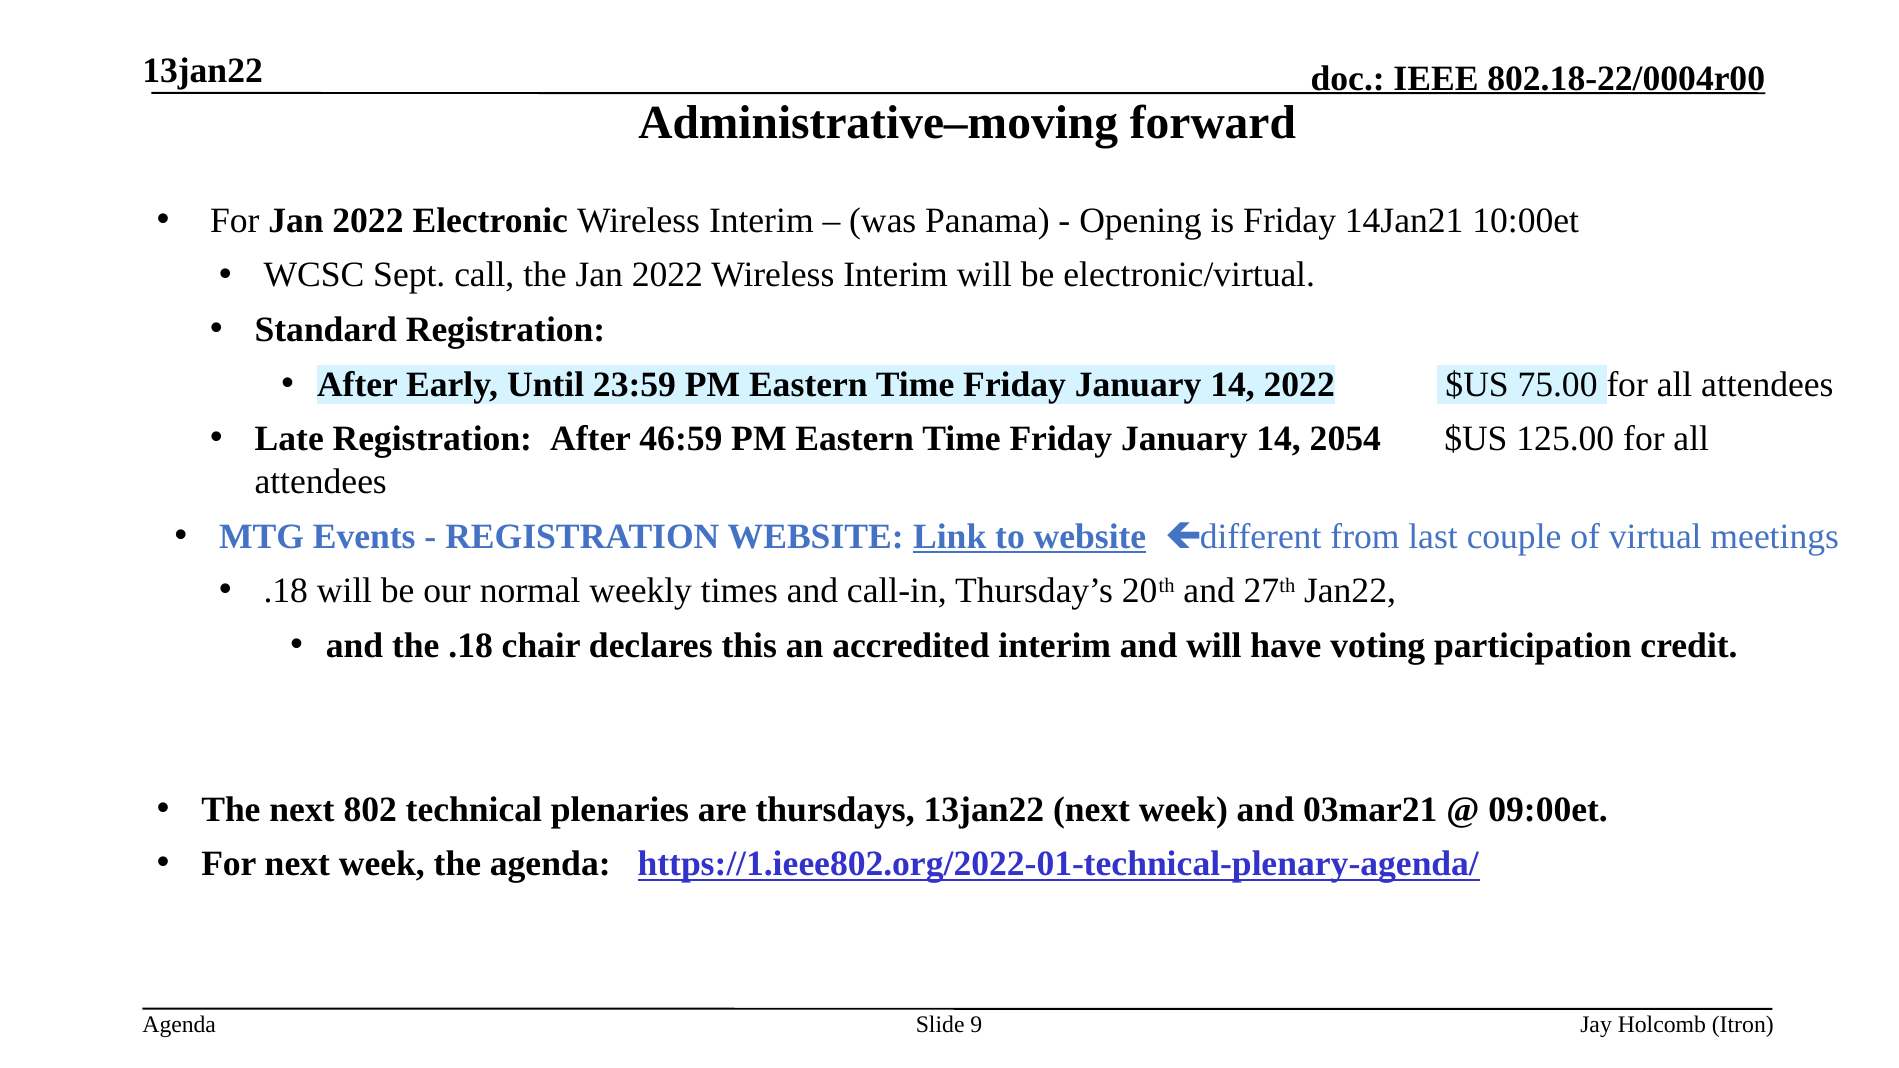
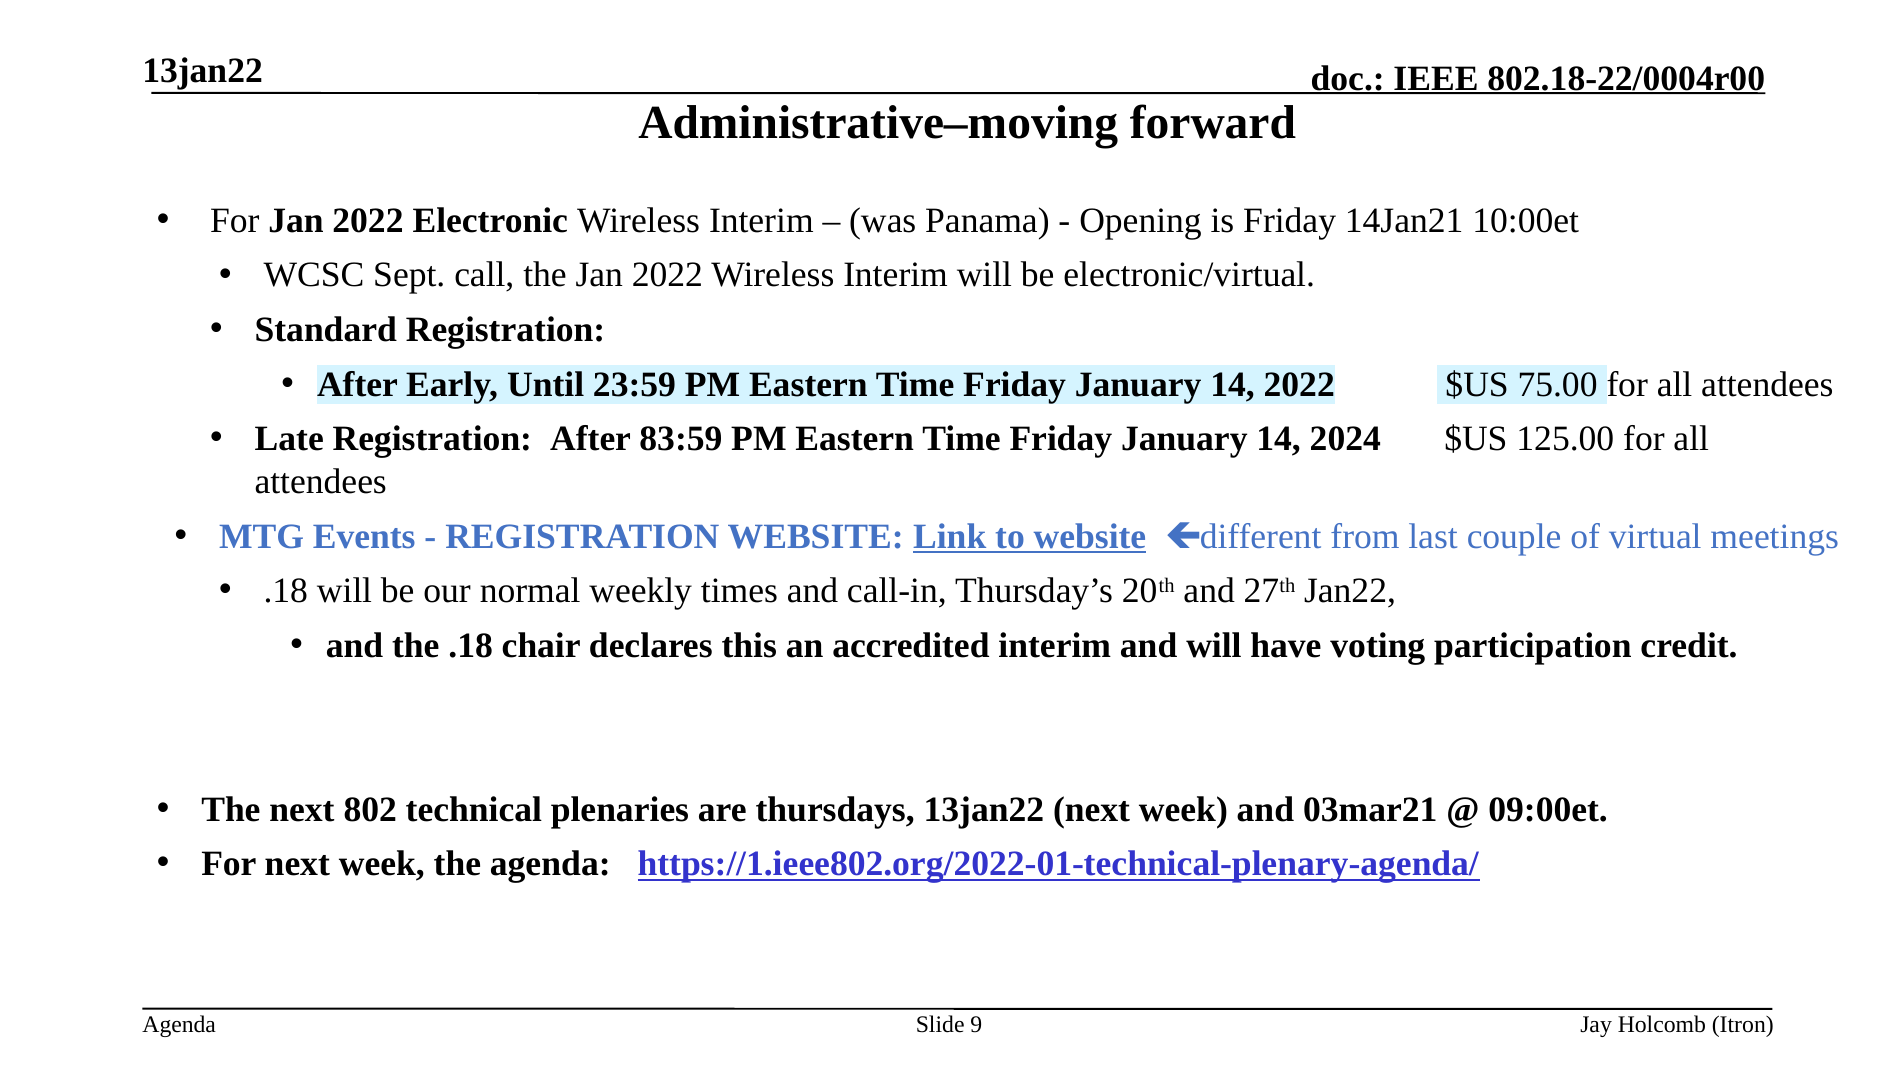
46:59: 46:59 -> 83:59
2054: 2054 -> 2024
